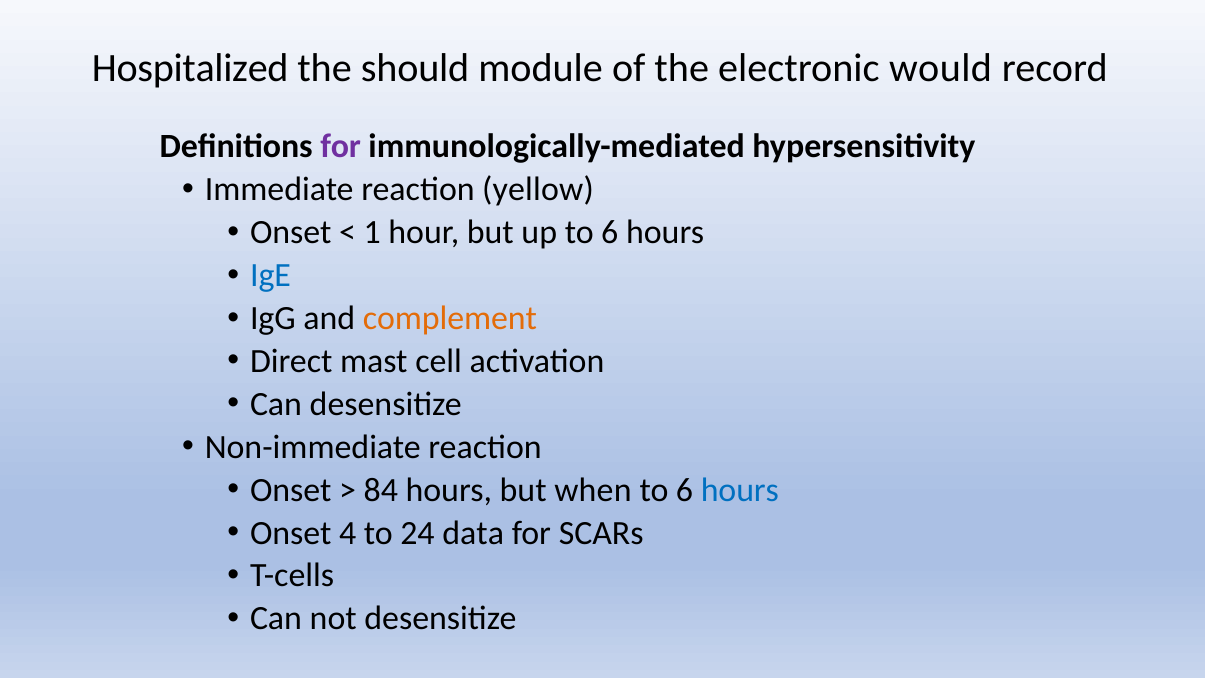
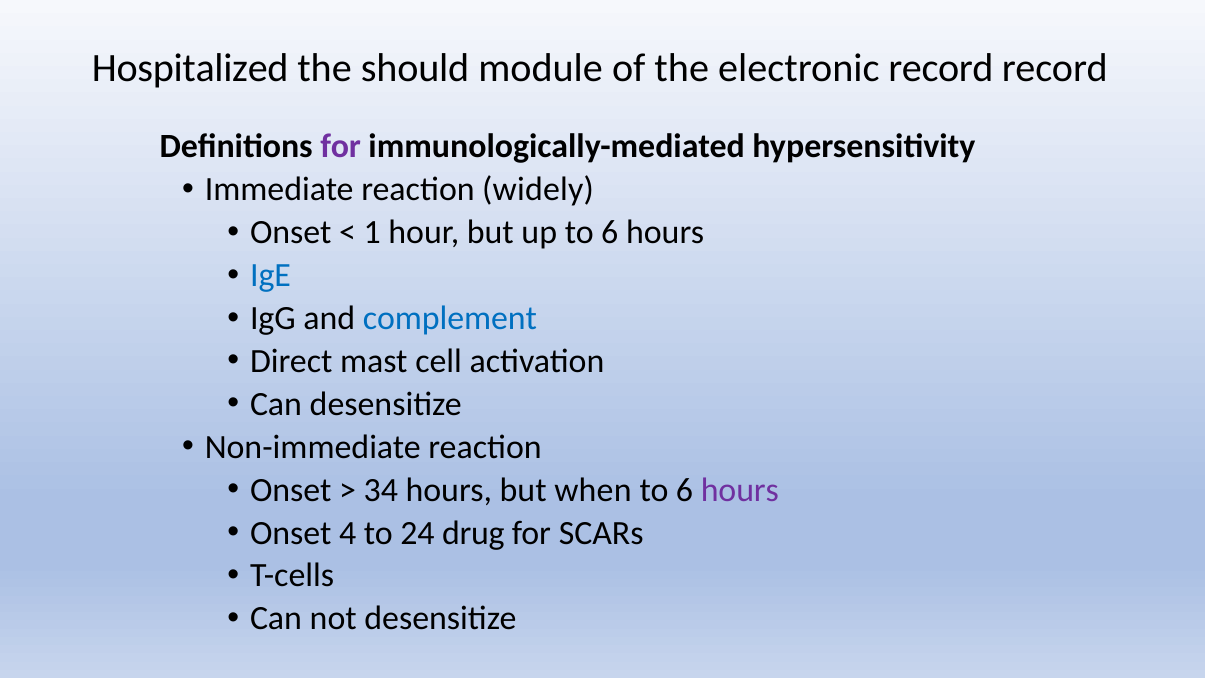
electronic would: would -> record
yellow: yellow -> widely
complement colour: orange -> blue
84: 84 -> 34
hours at (740, 490) colour: blue -> purple
data: data -> drug
